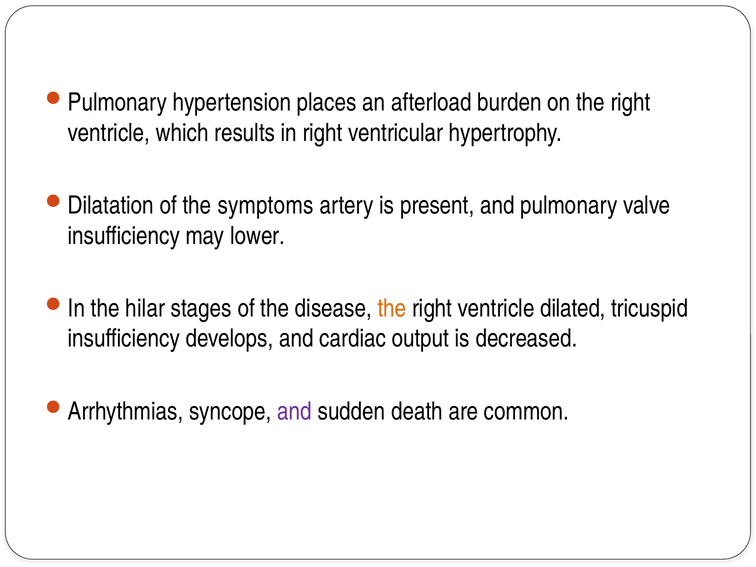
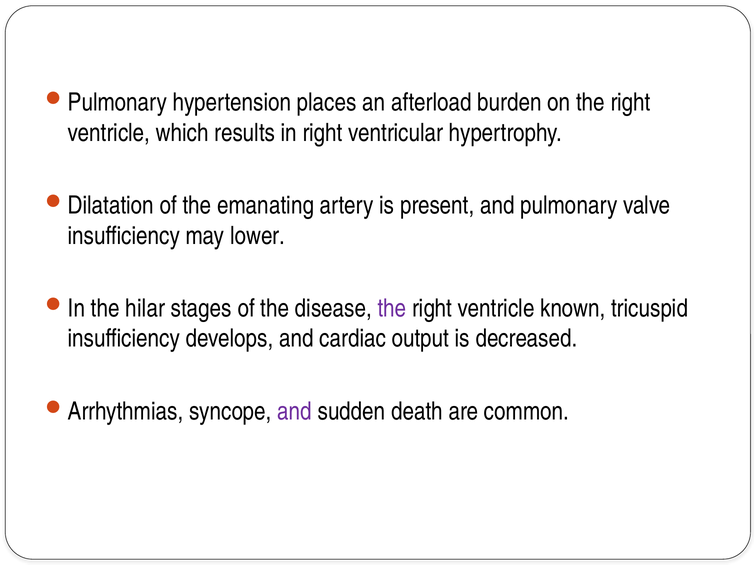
symptoms: symptoms -> emanating
the at (392, 308) colour: orange -> purple
dilated: dilated -> known
